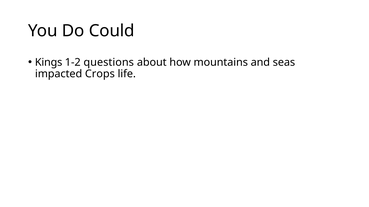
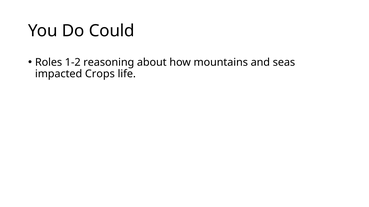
Kings: Kings -> Roles
questions: questions -> reasoning
